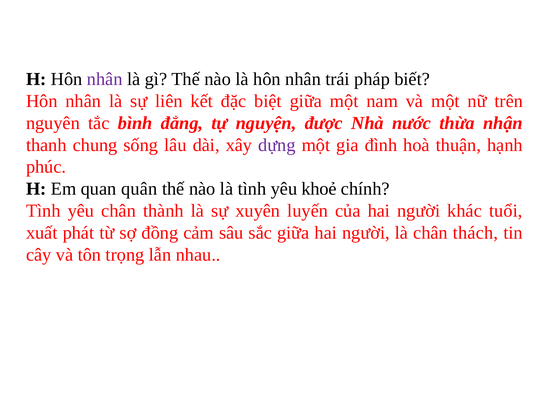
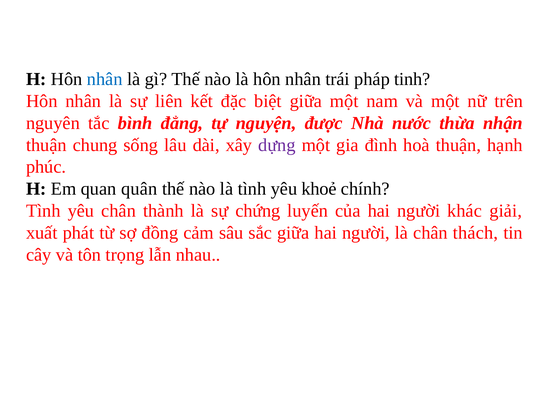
nhân at (105, 79) colour: purple -> blue
biết: biết -> tinh
thanh at (46, 145): thanh -> thuận
xuyên: xuyên -> chứng
tuổi: tuổi -> giải
